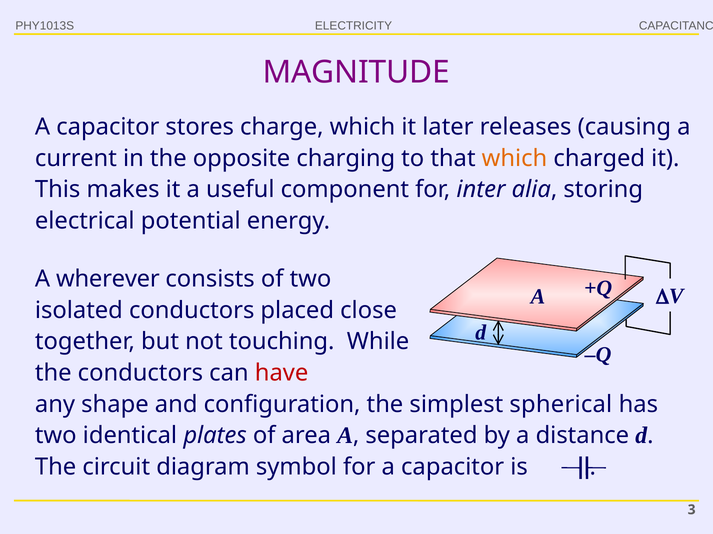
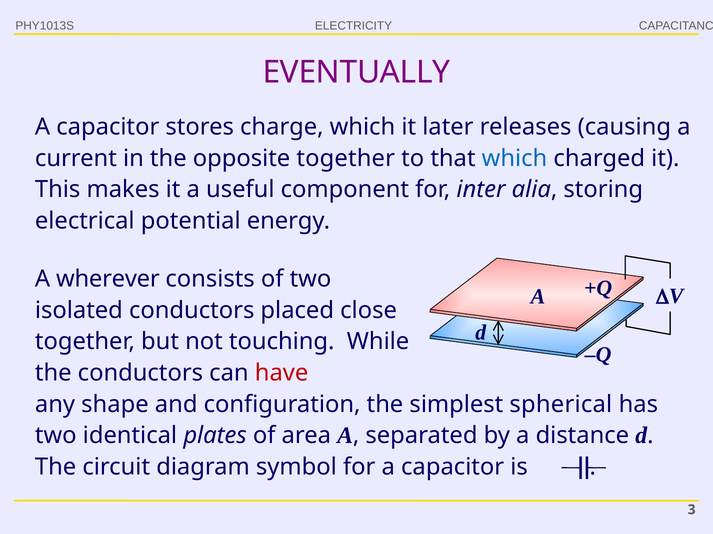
MAGNITUDE: MAGNITUDE -> EVENTUALLY
opposite charging: charging -> together
which at (515, 159) colour: orange -> blue
